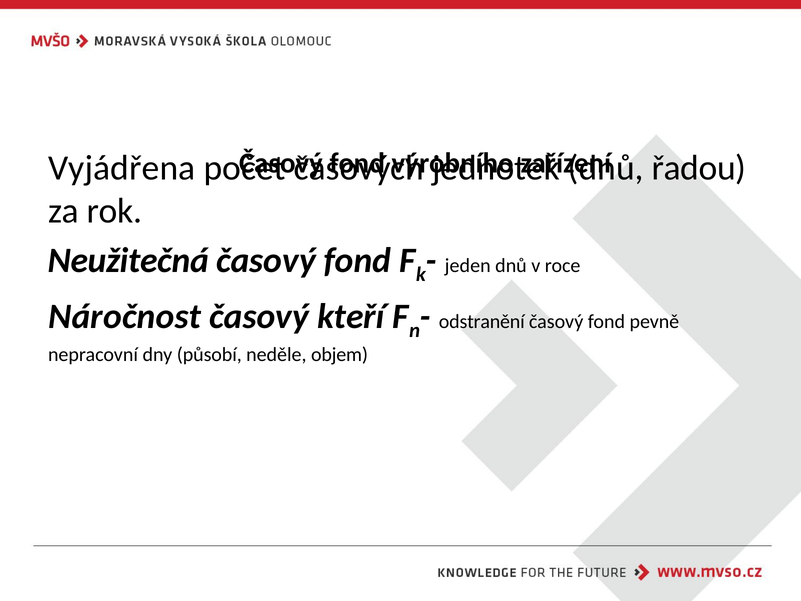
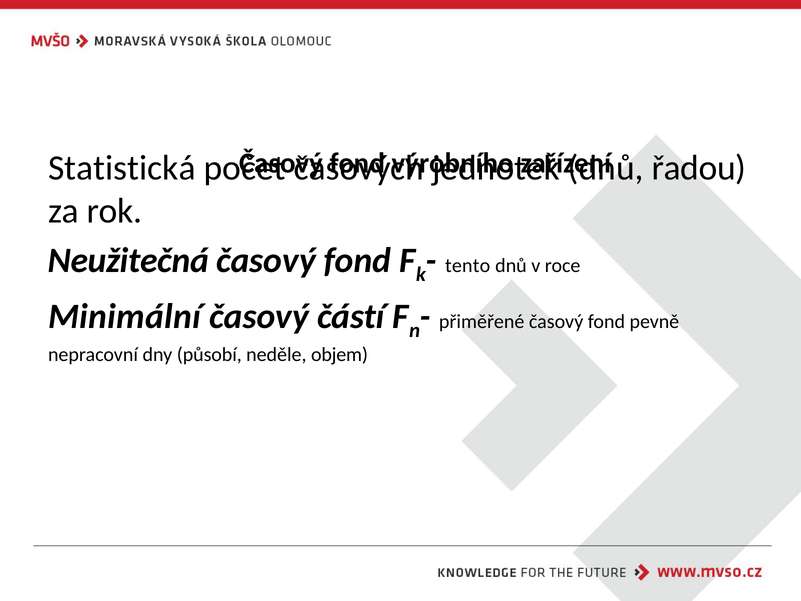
Vyjádřena: Vyjádřena -> Statistická
jeden: jeden -> tento
Náročnost: Náročnost -> Minimální
kteří: kteří -> částí
odstranění: odstranění -> přiměřené
